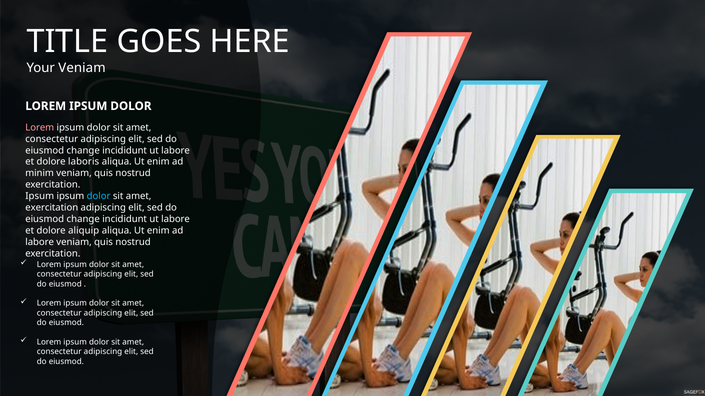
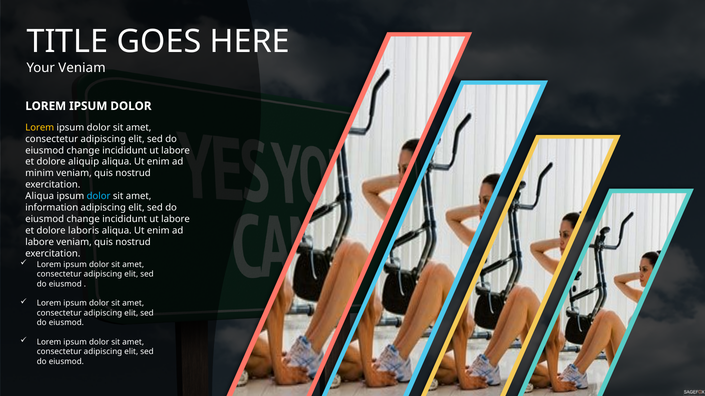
Lorem at (40, 128) colour: pink -> yellow
laboris: laboris -> aliquip
Ipsum at (40, 196): Ipsum -> Aliqua
exercitation at (52, 208): exercitation -> information
aliquip: aliquip -> laboris
